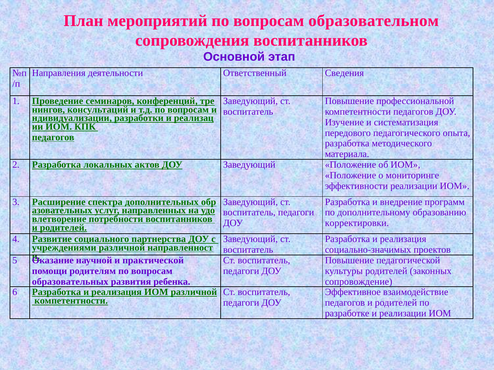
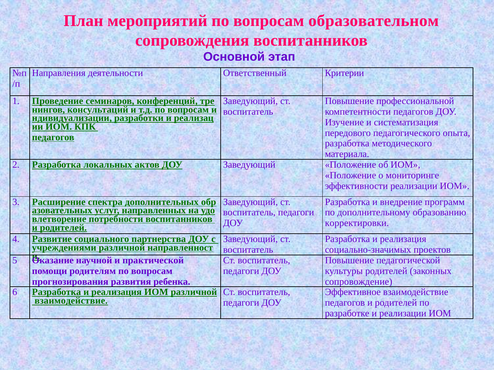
Сведения: Сведения -> Критерии
образовательных: образовательных -> прогнозирования
компетентности at (71, 301): компетентности -> взаимодействие
